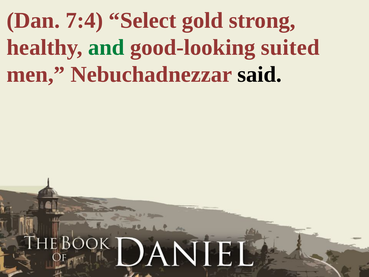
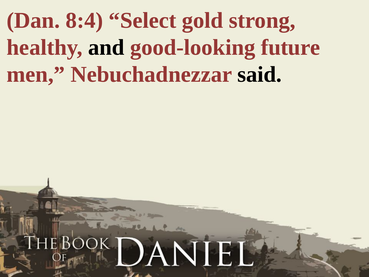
7:4: 7:4 -> 8:4
and colour: green -> black
suited: suited -> future
